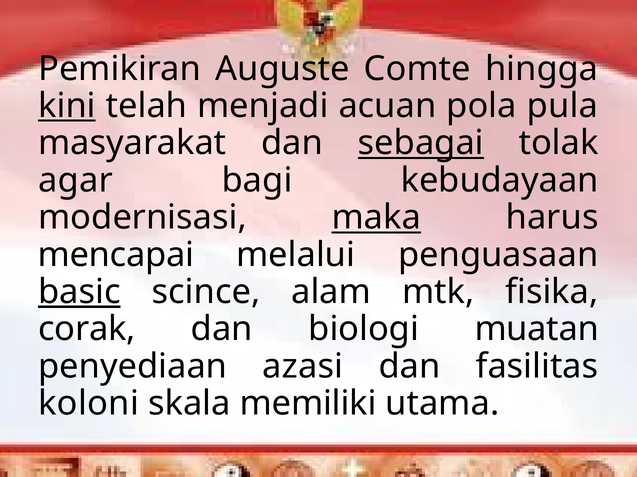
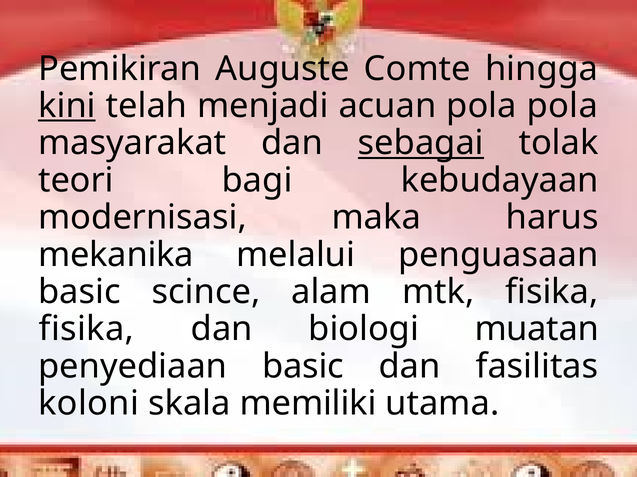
pola pula: pula -> pola
agar: agar -> teori
maka underline: present -> none
mencapai: mencapai -> mekanika
basic at (79, 292) underline: present -> none
corak at (87, 330): corak -> fisika
penyediaan azasi: azasi -> basic
